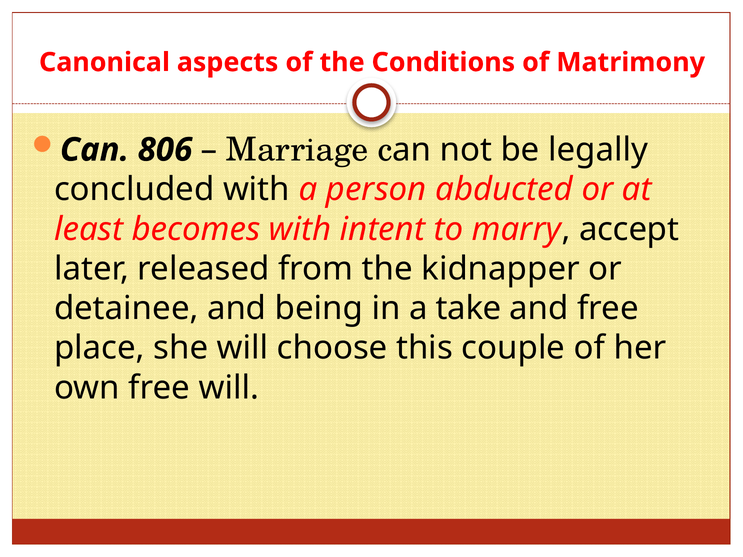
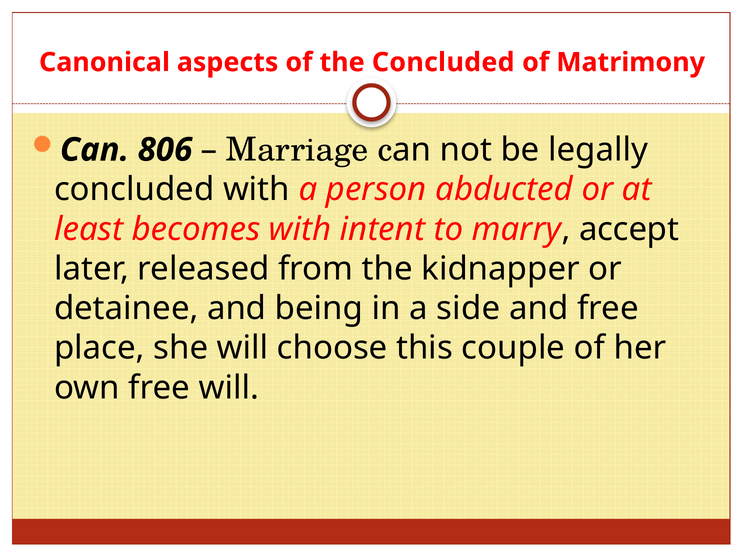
the Conditions: Conditions -> Concluded
take: take -> side
